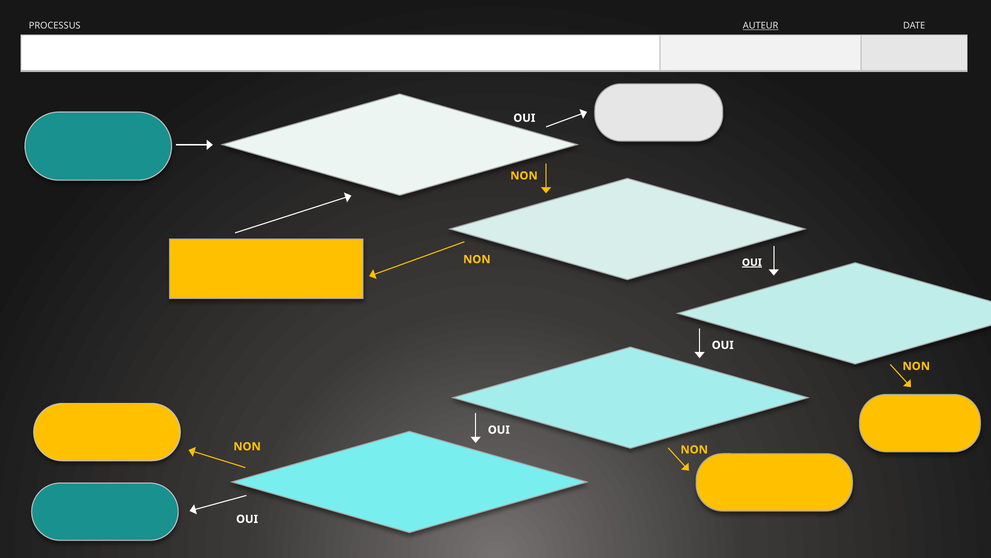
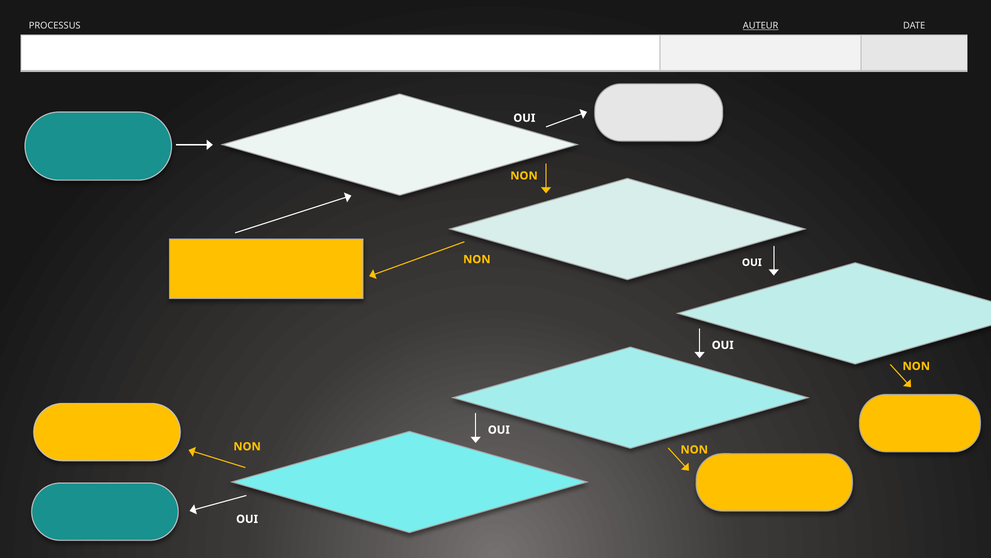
OUI at (752, 262) underline: present -> none
